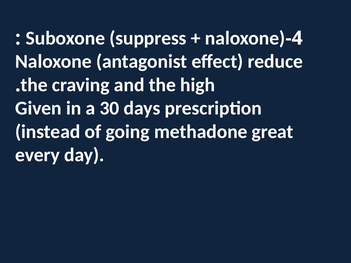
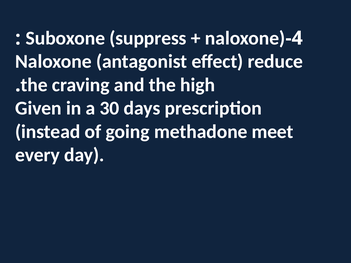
great: great -> meet
